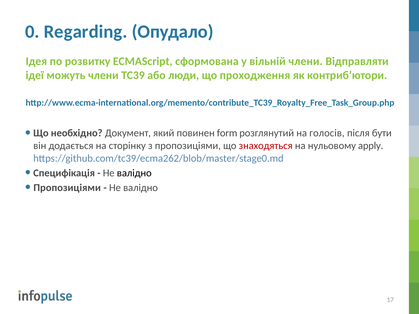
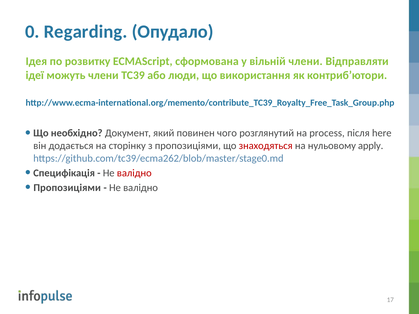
проходження: проходження -> використання
form: form -> чого
голосів: голосів -> process
бути: бути -> here
валідно at (134, 173) colour: black -> red
